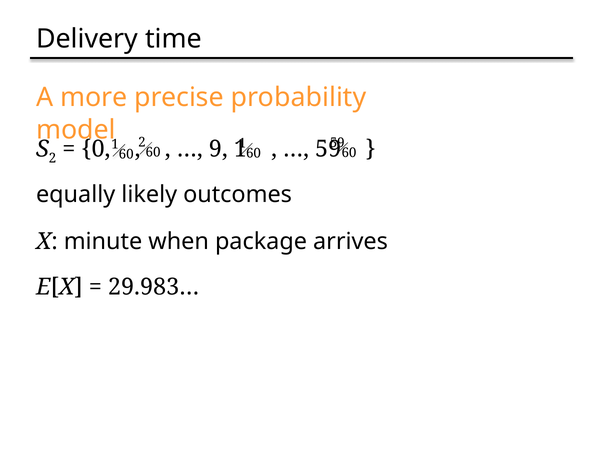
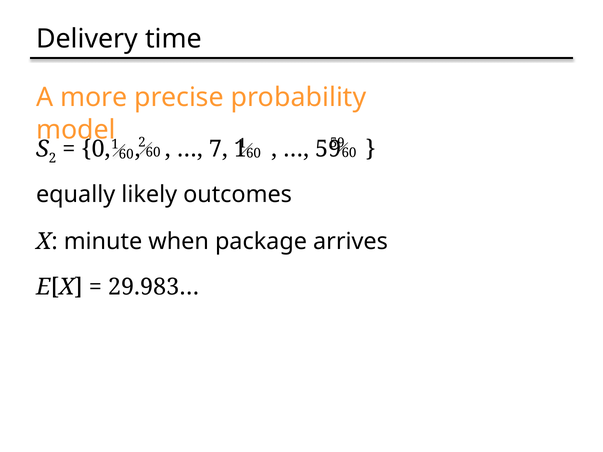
9: 9 -> 7
